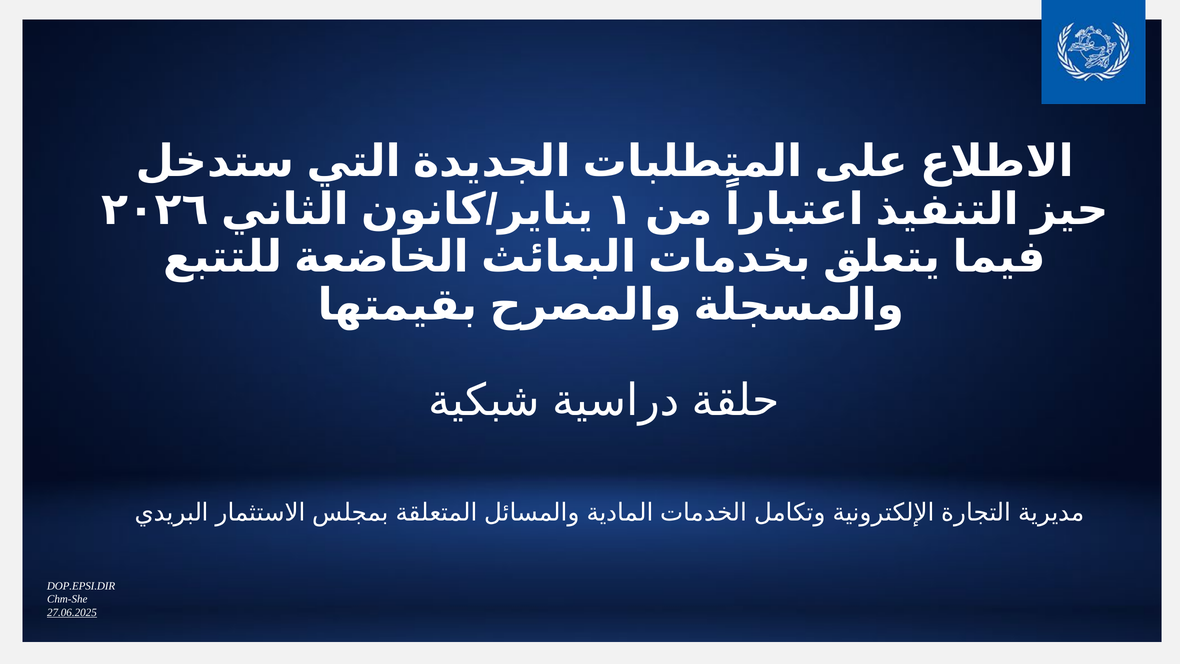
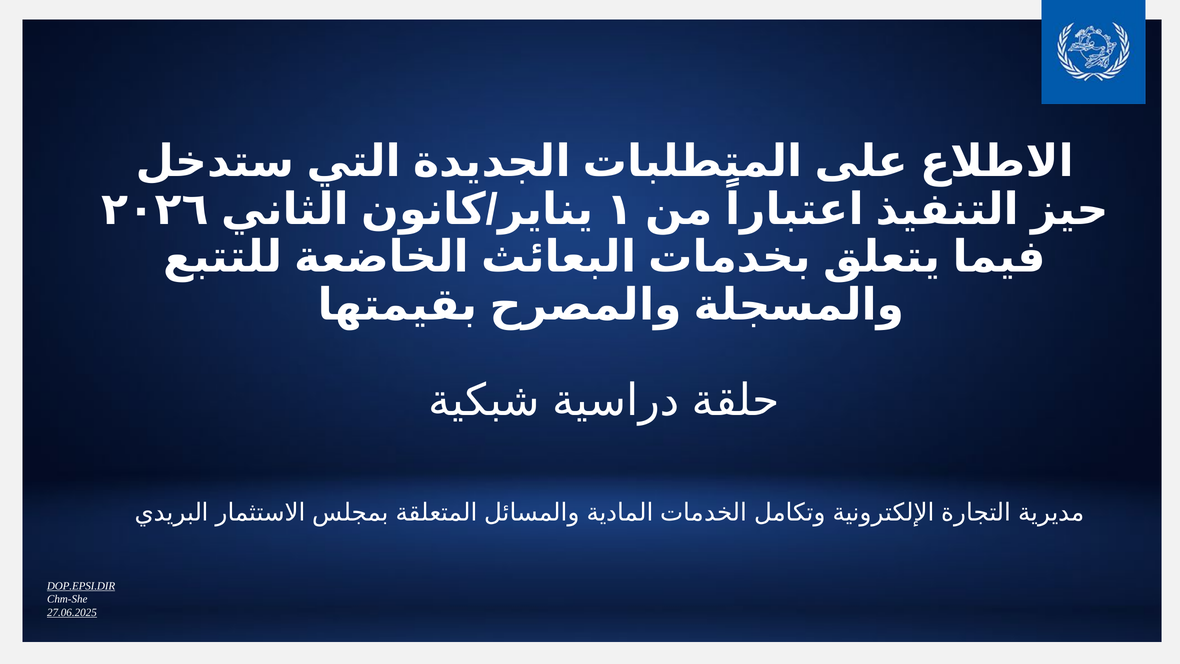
DOP.EPSI.DIR underline: none -> present
